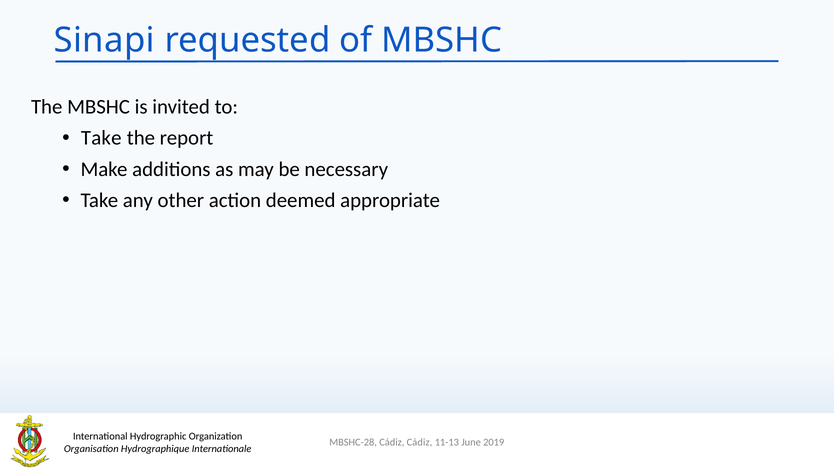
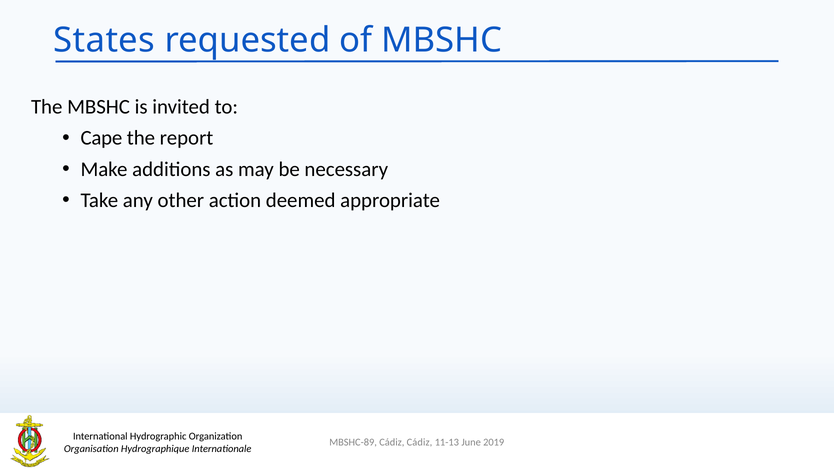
Sinapi: Sinapi -> States
Take at (101, 138): Take -> Cape
MBSHC-28: MBSHC-28 -> MBSHC-89
